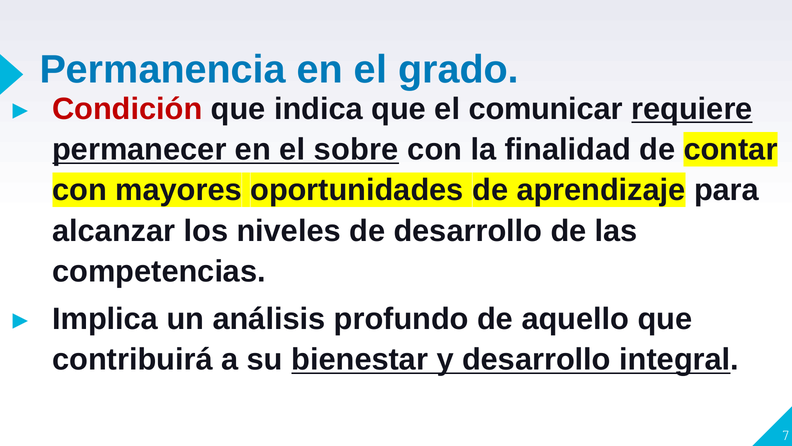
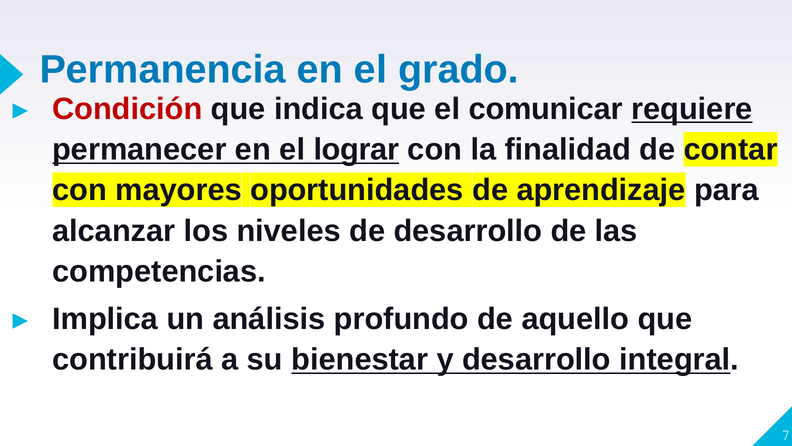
sobre: sobre -> lograr
